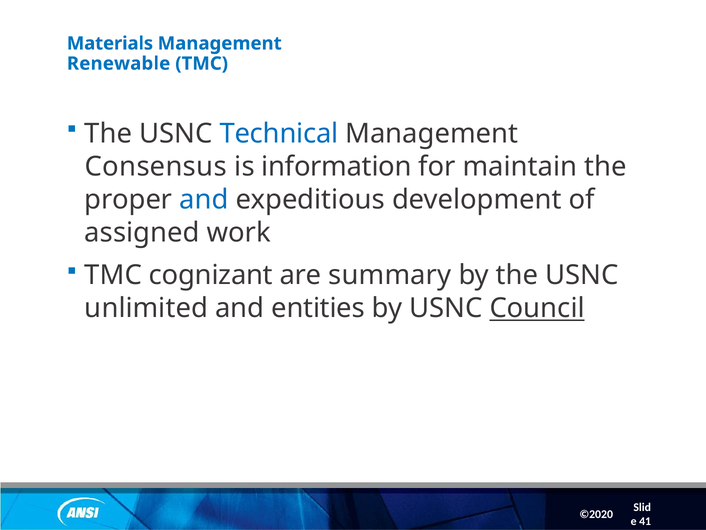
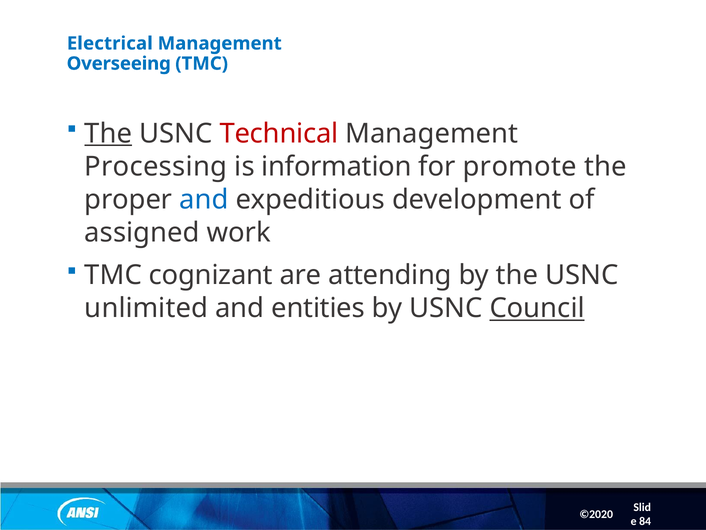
Materials: Materials -> Electrical
Renewable: Renewable -> Overseeing
The at (108, 133) underline: none -> present
Technical colour: blue -> red
Consensus: Consensus -> Processing
maintain: maintain -> promote
summary: summary -> attending
41: 41 -> 84
